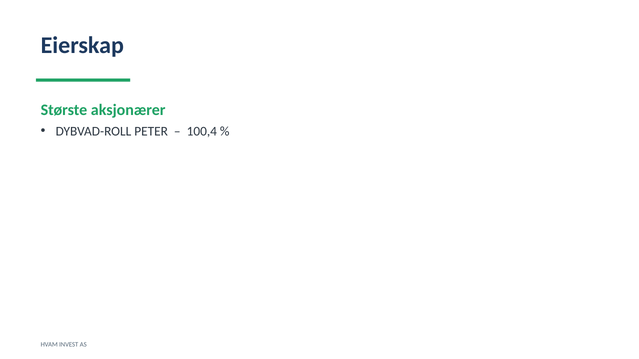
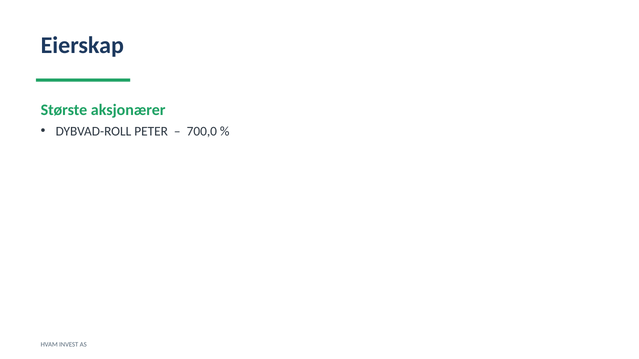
100,4: 100,4 -> 700,0
